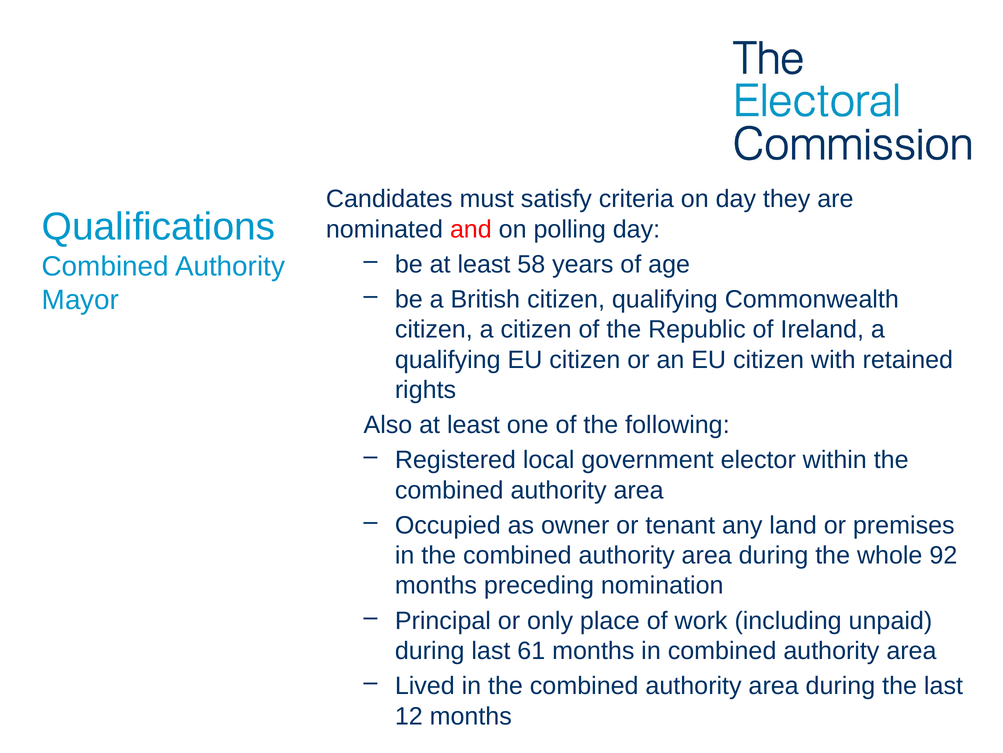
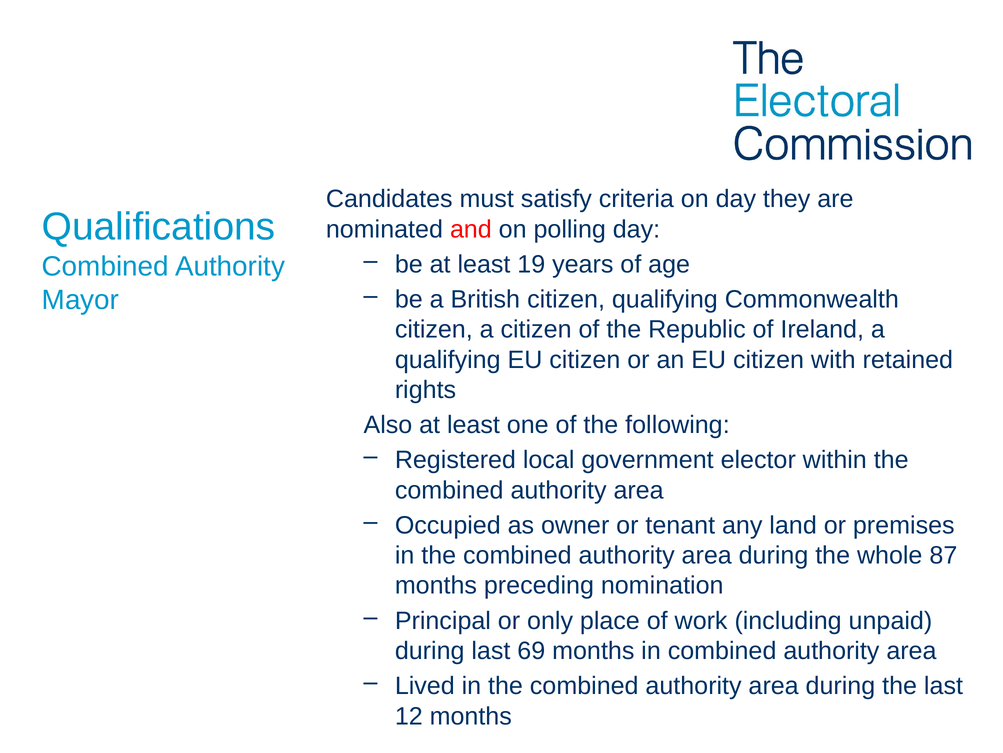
58: 58 -> 19
92: 92 -> 87
61: 61 -> 69
